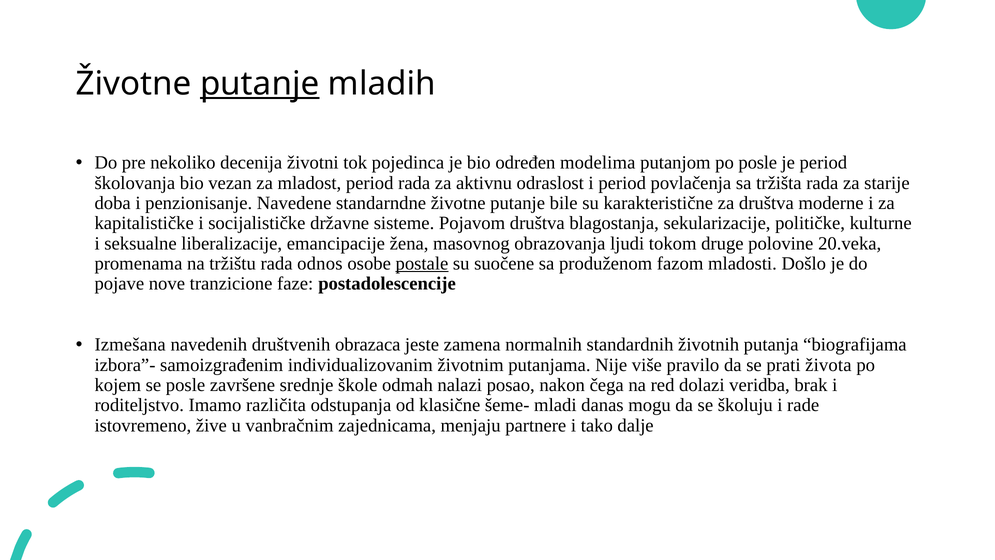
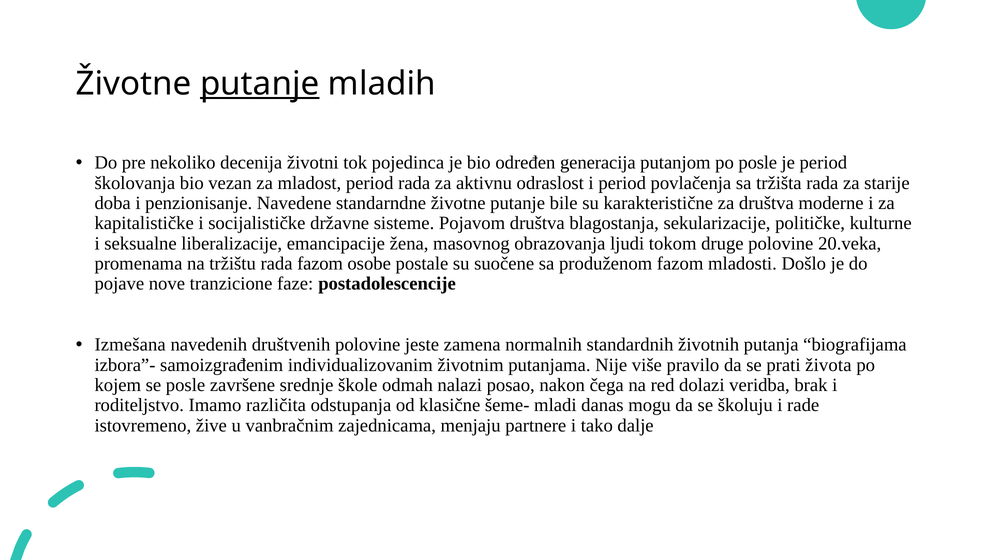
modelima: modelima -> generacija
rada odnos: odnos -> fazom
postale underline: present -> none
društvenih obrazaca: obrazaca -> polovine
